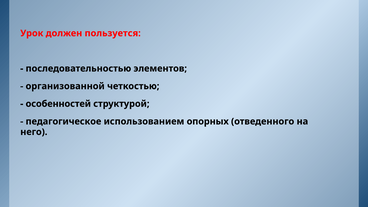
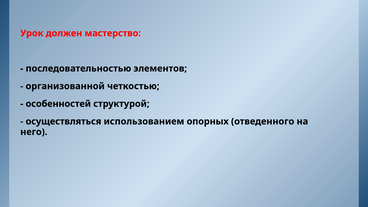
пользуется: пользуется -> мастерство
педагогическое: педагогическое -> осуществляться
